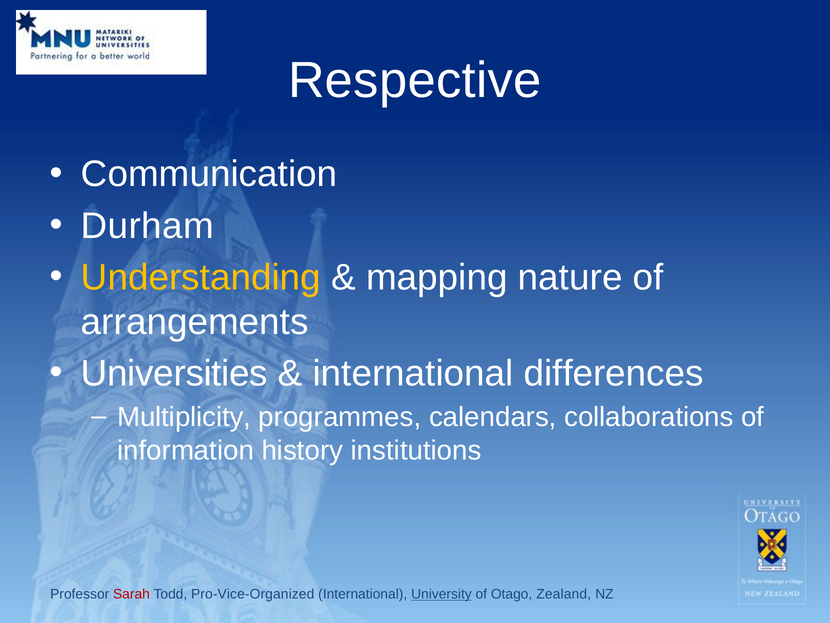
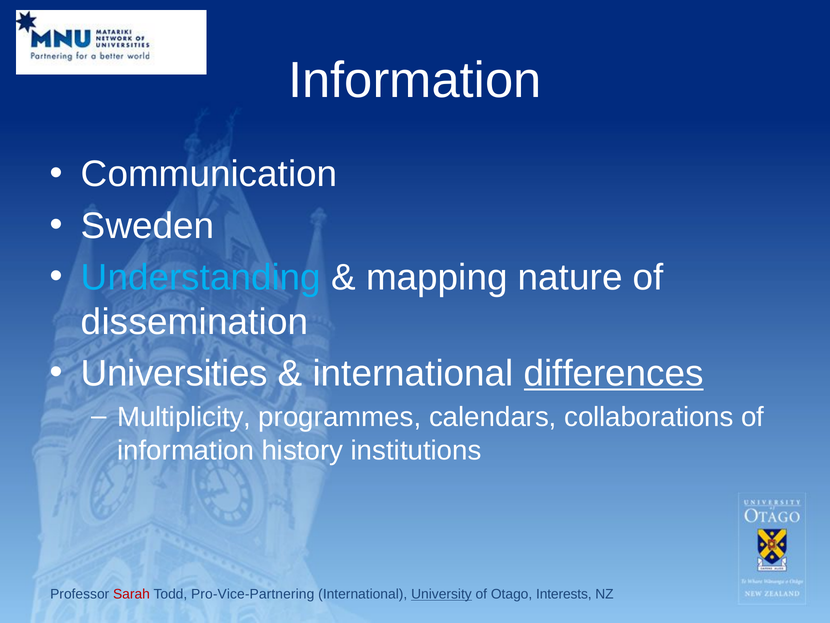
Respective at (415, 80): Respective -> Information
Durham: Durham -> Sweden
Understanding colour: yellow -> light blue
arrangements: arrangements -> dissemination
differences underline: none -> present
Pro-Vice-Organized: Pro-Vice-Organized -> Pro-Vice-Partnering
Zealand: Zealand -> Interests
